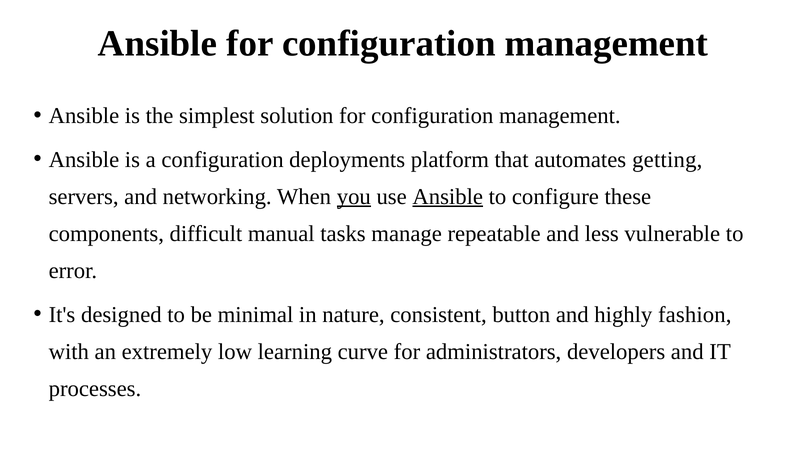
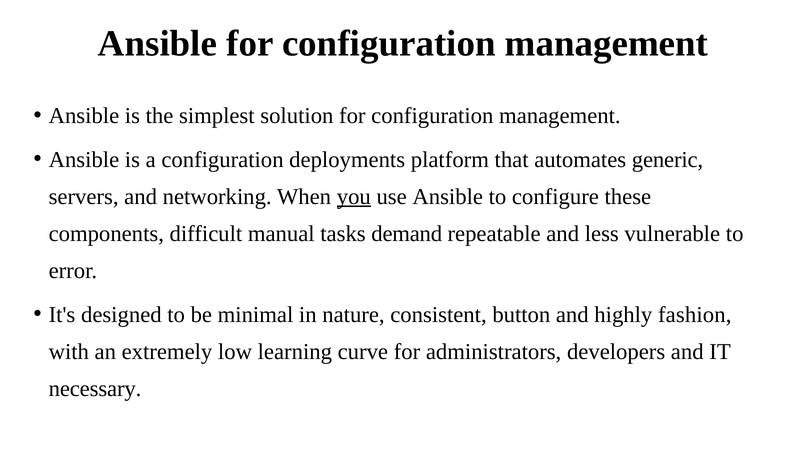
getting: getting -> generic
Ansible at (448, 197) underline: present -> none
manage: manage -> demand
processes: processes -> necessary
